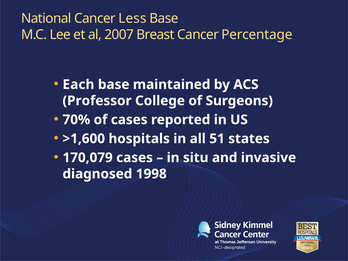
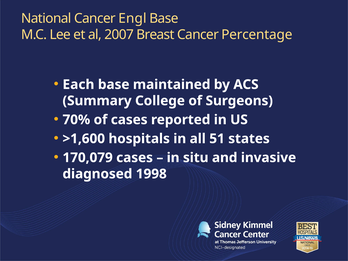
Less: Less -> Engl
Professor: Professor -> Summary
